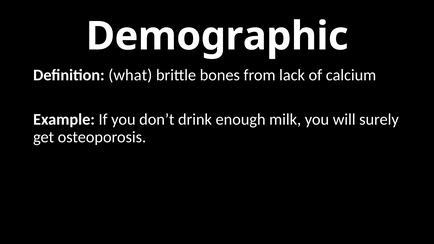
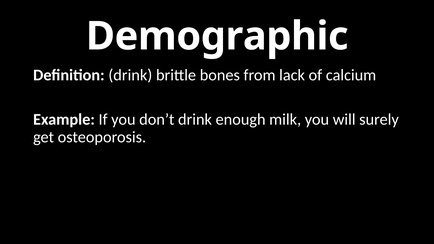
Definition what: what -> drink
